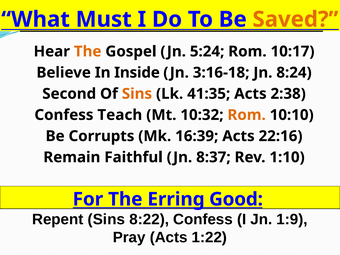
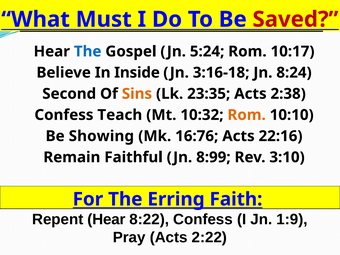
Saved colour: orange -> red
The at (88, 51) colour: orange -> blue
41:35: 41:35 -> 23:35
Corrupts: Corrupts -> Showing
16:39: 16:39 -> 16:76
8:37: 8:37 -> 8:99
1:10: 1:10 -> 3:10
Good: Good -> Faith
Repent Sins: Sins -> Hear
1:22: 1:22 -> 2:22
